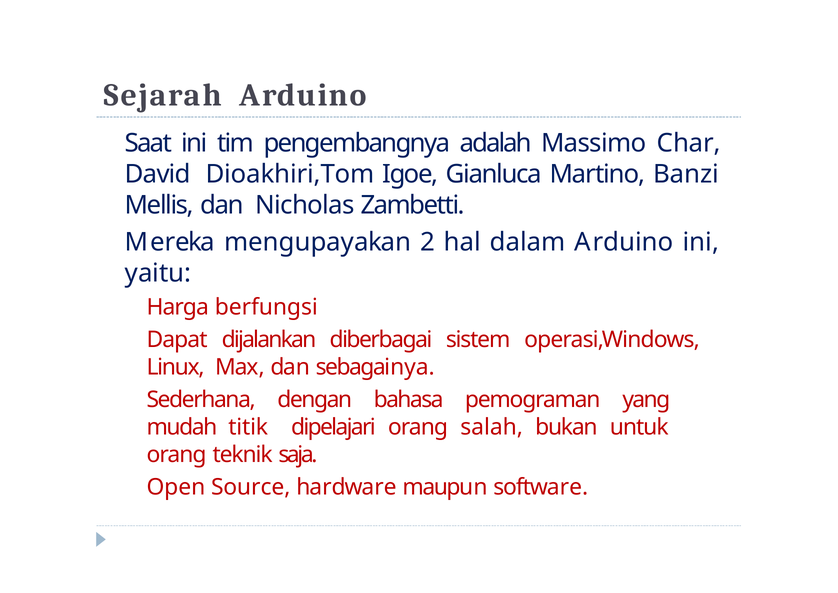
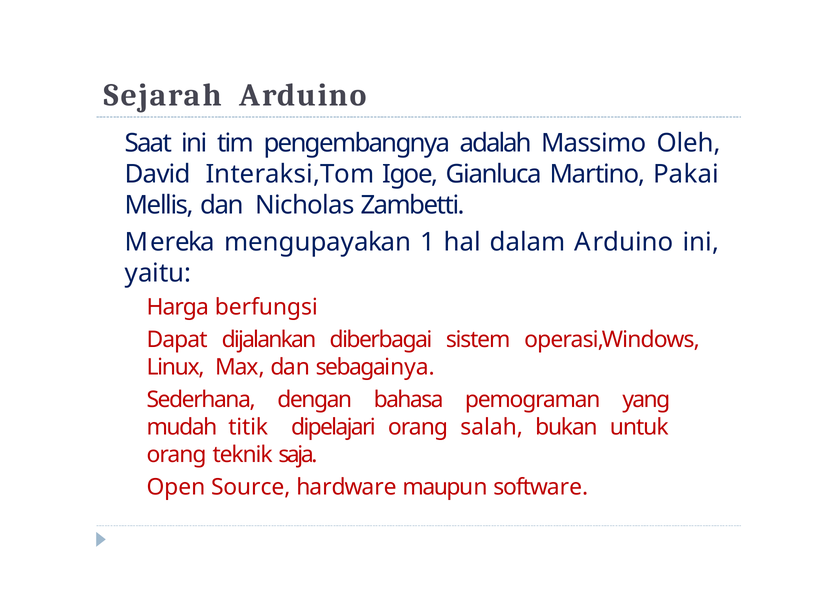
Char: Char -> Oleh
Dioakhiri,Tom: Dioakhiri,Tom -> Interaksi,Tom
Banzi: Banzi -> Pakai
2: 2 -> 1
